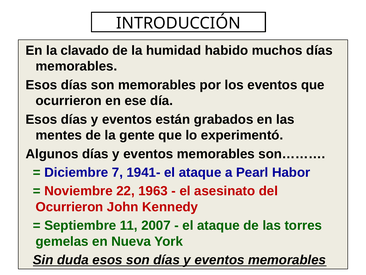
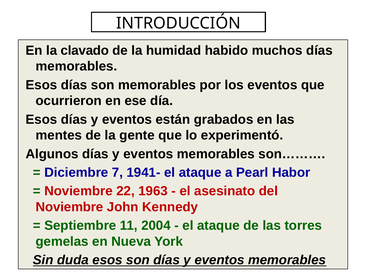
Ocurrieron at (69, 207): Ocurrieron -> Noviembre
2007: 2007 -> 2004
